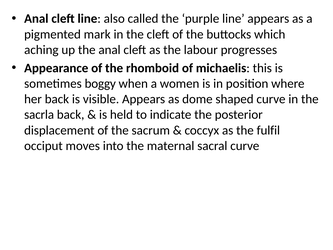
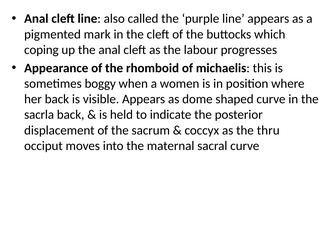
aching: aching -> coping
fulfil: fulfil -> thru
